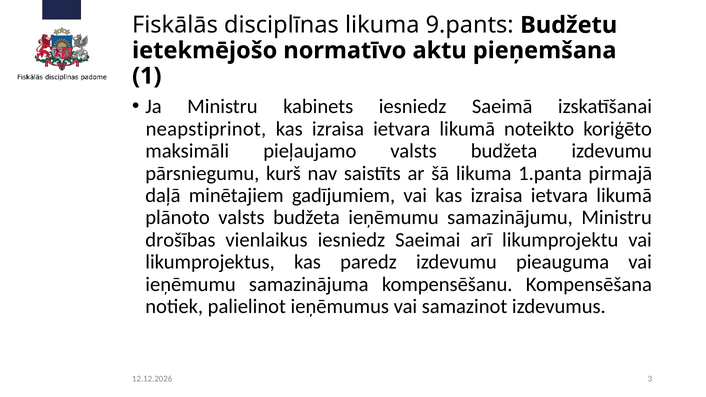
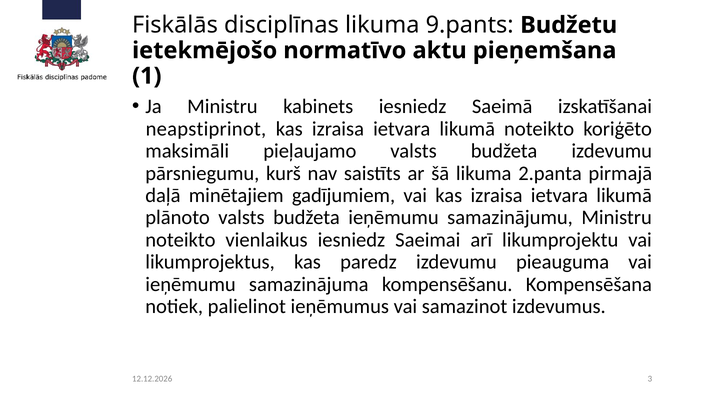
1.panta: 1.panta -> 2.panta
drošības at (180, 240): drošības -> noteikto
